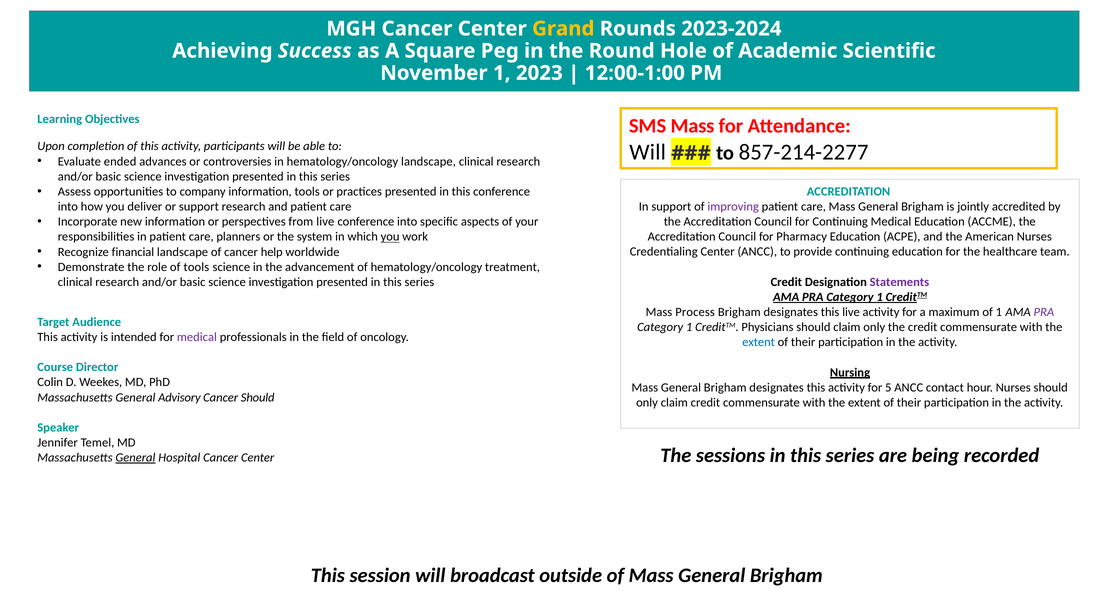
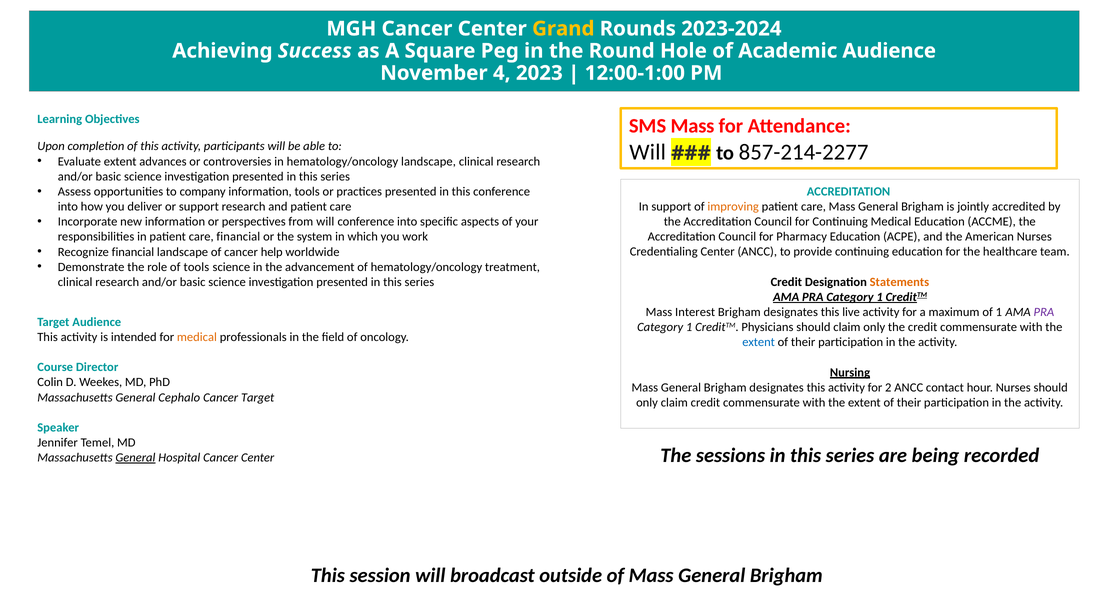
Academic Scientific: Scientific -> Audience
November 1: 1 -> 4
Evaluate ended: ended -> extent
improving colour: purple -> orange
from live: live -> will
care planners: planners -> financial
you at (390, 237) underline: present -> none
Statements colour: purple -> orange
Process: Process -> Interest
medical at (197, 337) colour: purple -> orange
5: 5 -> 2
Advisory: Advisory -> Cephalo
Cancer Should: Should -> Target
